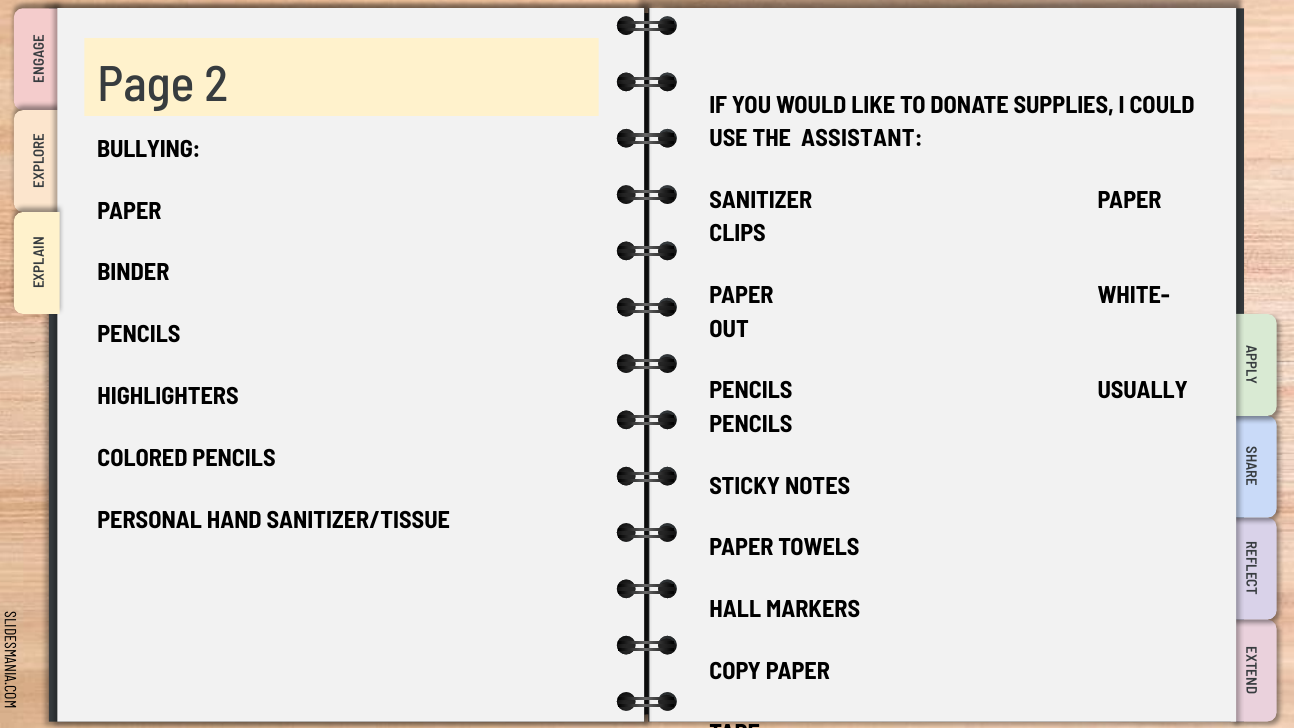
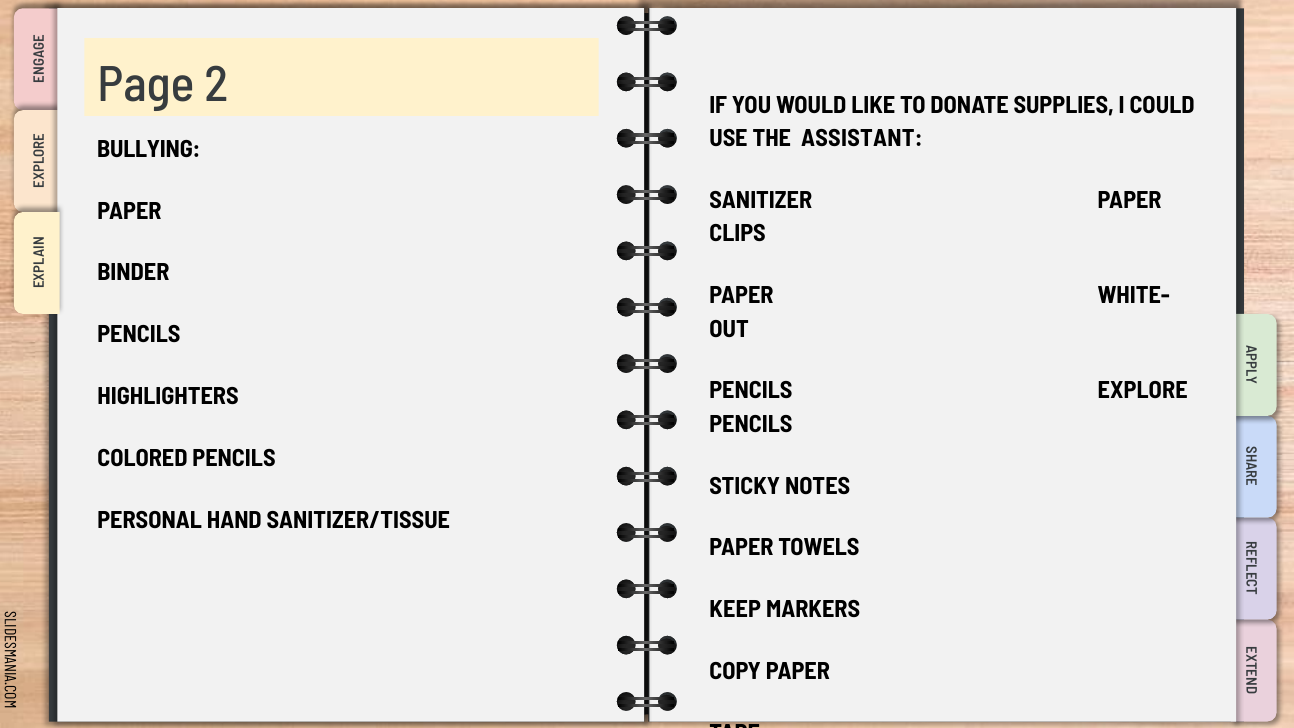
USUALLY: USUALLY -> EXPLORE
HALL: HALL -> KEEP
